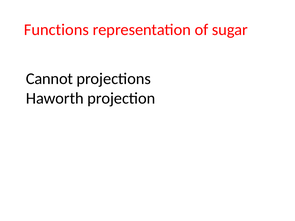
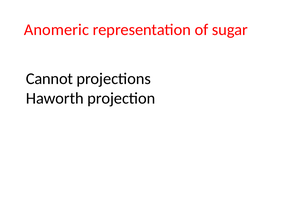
Functions: Functions -> Anomeric
